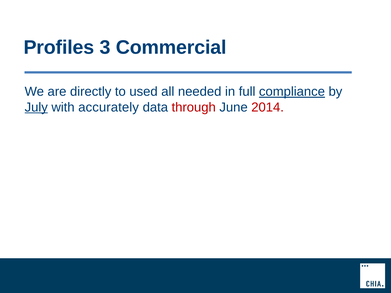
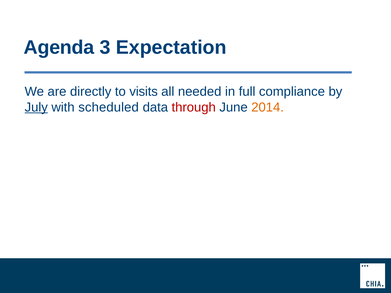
Profiles: Profiles -> Agenda
Commercial: Commercial -> Expectation
used: used -> visits
compliance underline: present -> none
accurately: accurately -> scheduled
2014 colour: red -> orange
